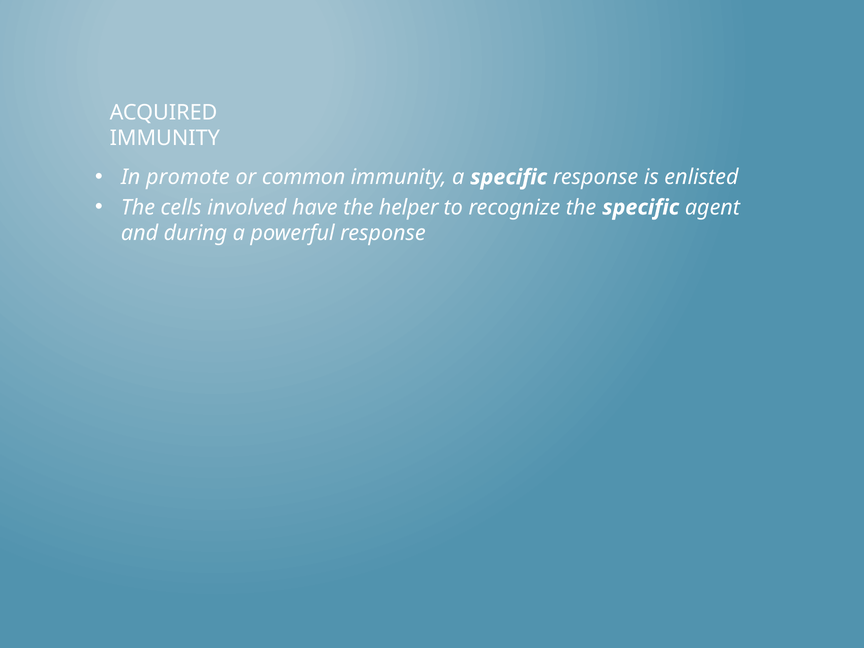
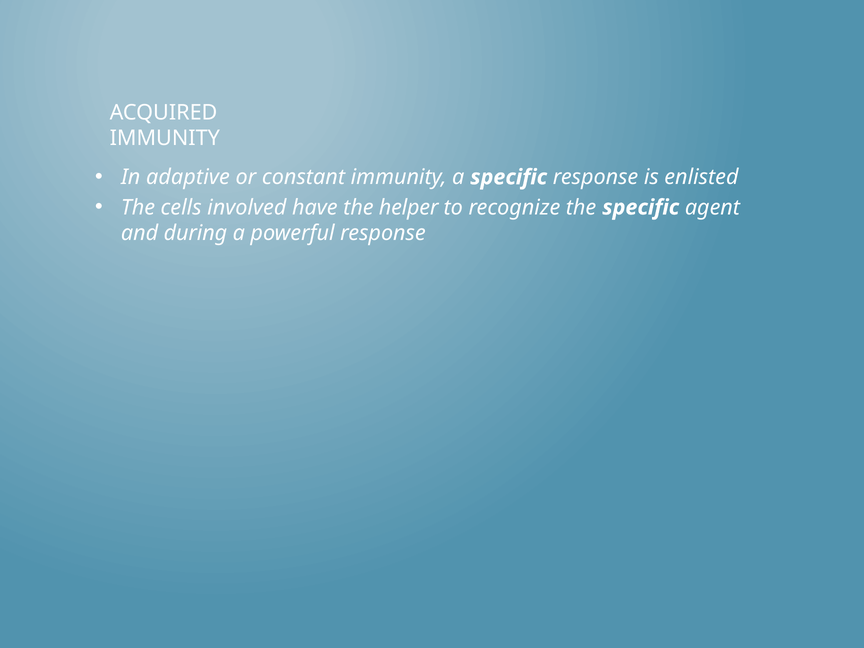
promote: promote -> adaptive
common: common -> constant
